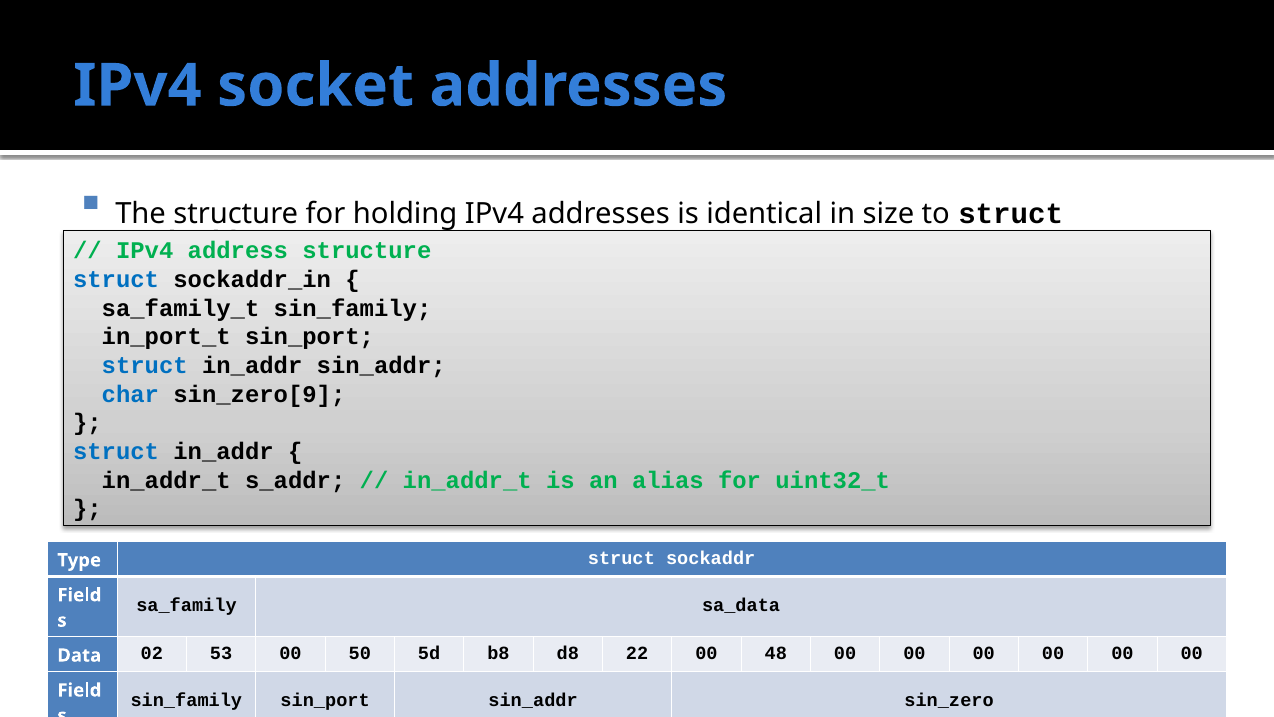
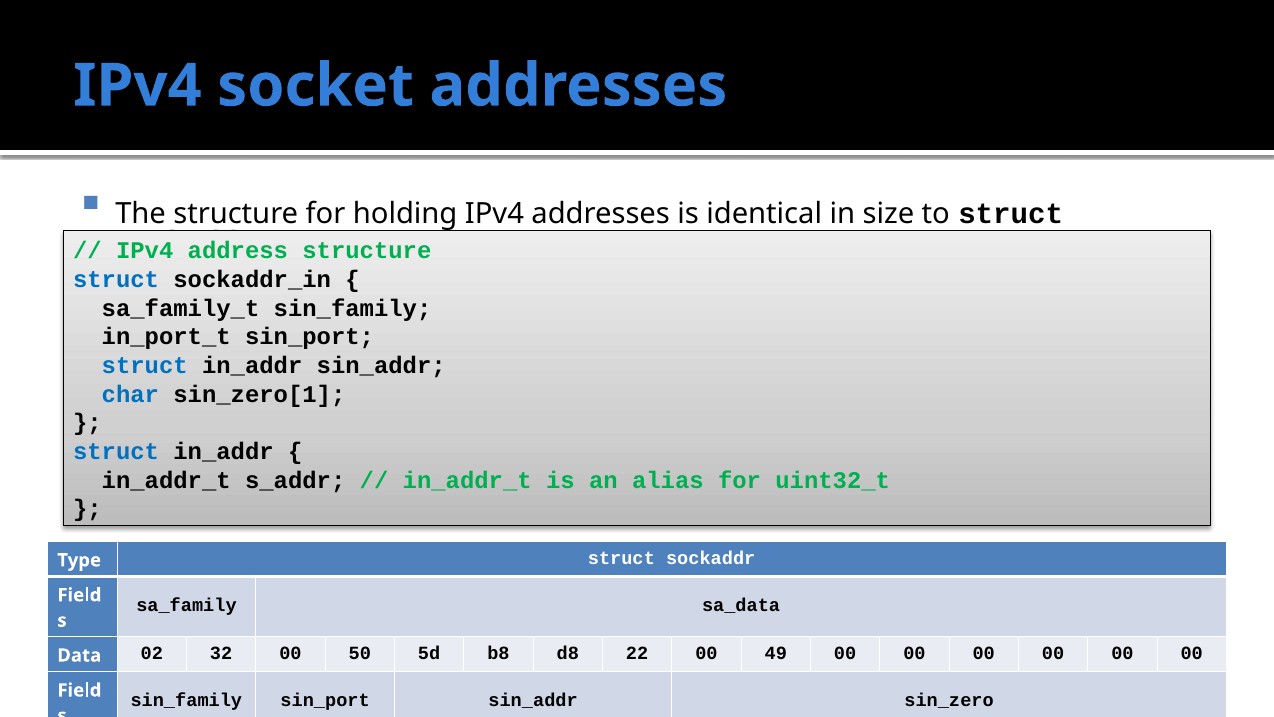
sin_zero[9: sin_zero[9 -> sin_zero[1
53: 53 -> 32
48: 48 -> 49
